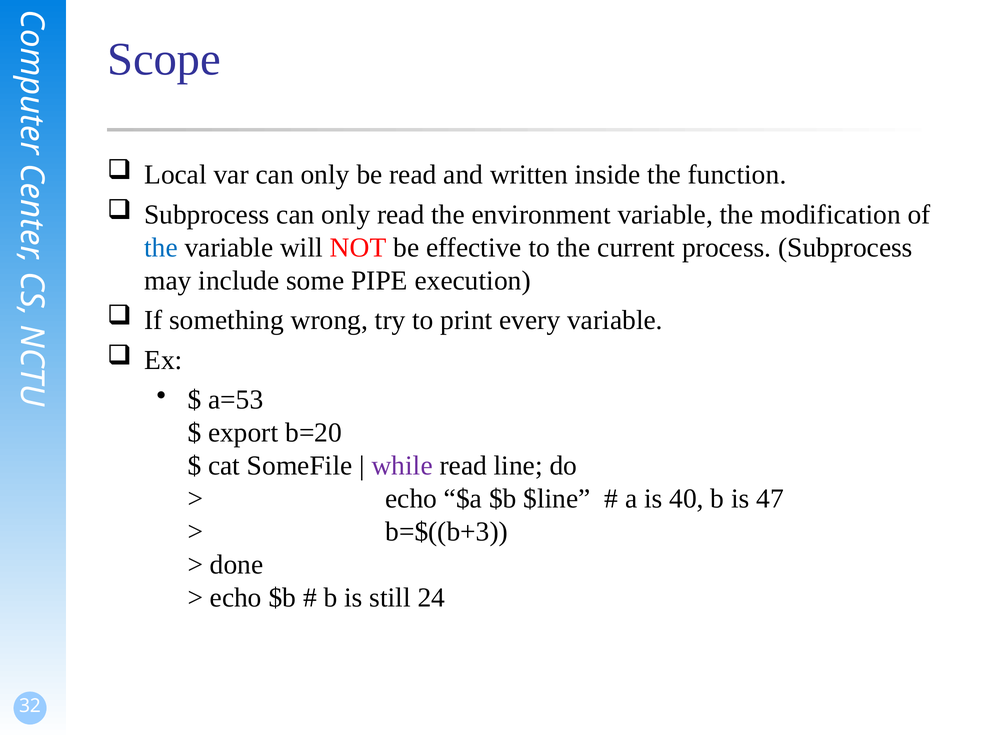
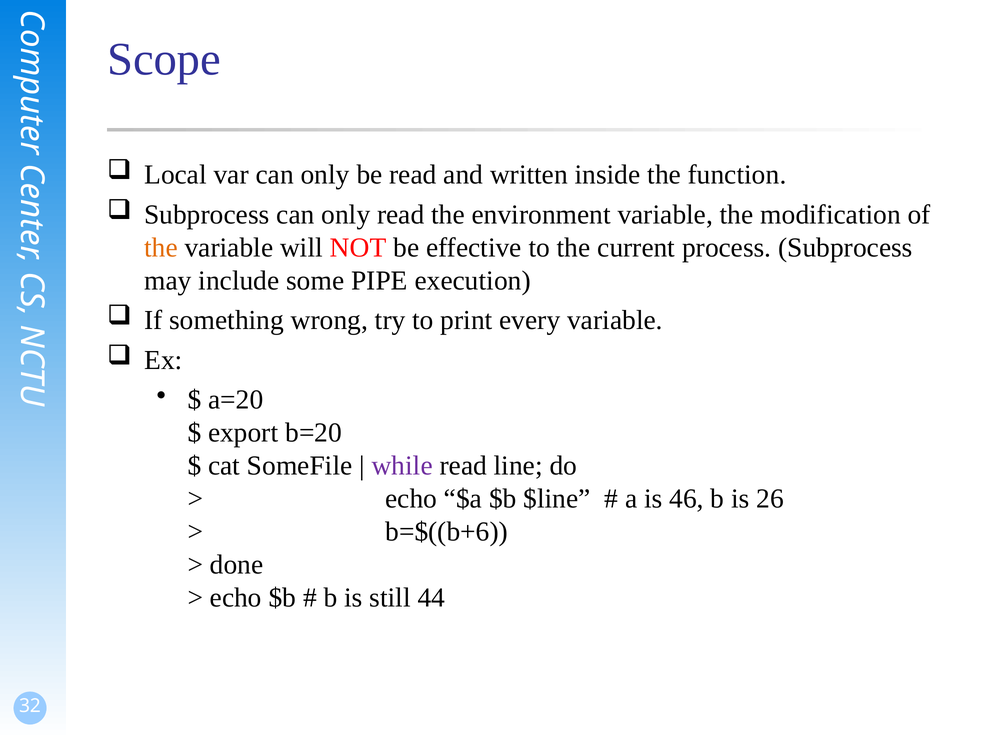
the at (161, 248) colour: blue -> orange
a=53: a=53 -> a=20
40: 40 -> 46
47: 47 -> 26
b=$((b+3: b=$((b+3 -> b=$((b+6
24: 24 -> 44
